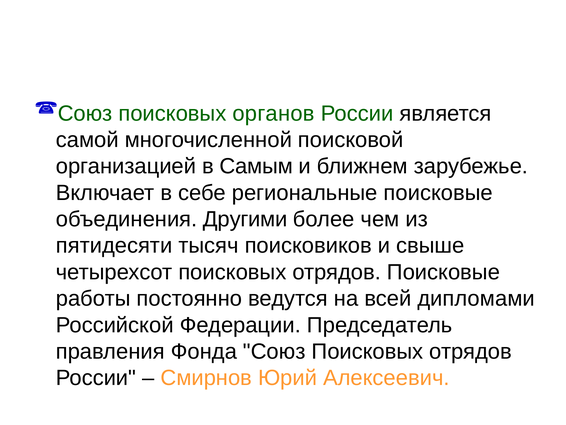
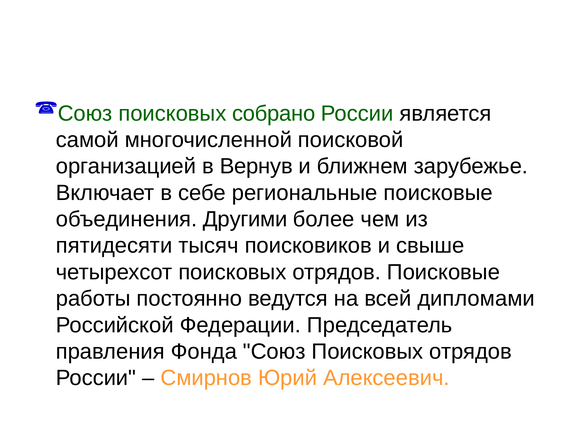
органов: органов -> собрано
Самым: Самым -> Вернув
